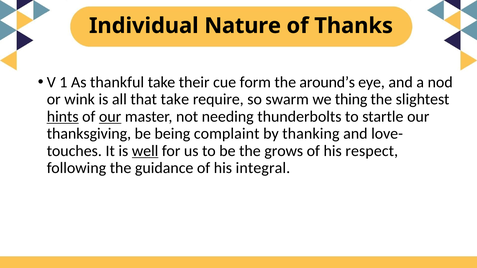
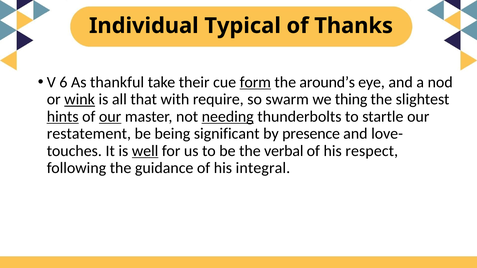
Nature: Nature -> Typical
1: 1 -> 6
form underline: none -> present
wink underline: none -> present
that take: take -> with
needing underline: none -> present
thanksgiving: thanksgiving -> restatement
complaint: complaint -> significant
thanking: thanking -> presence
grows: grows -> verbal
